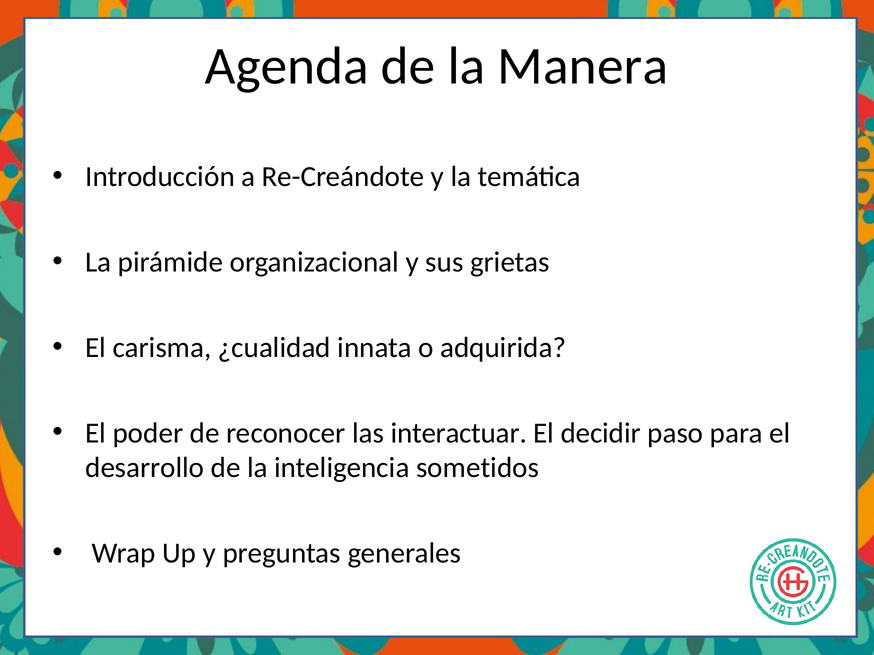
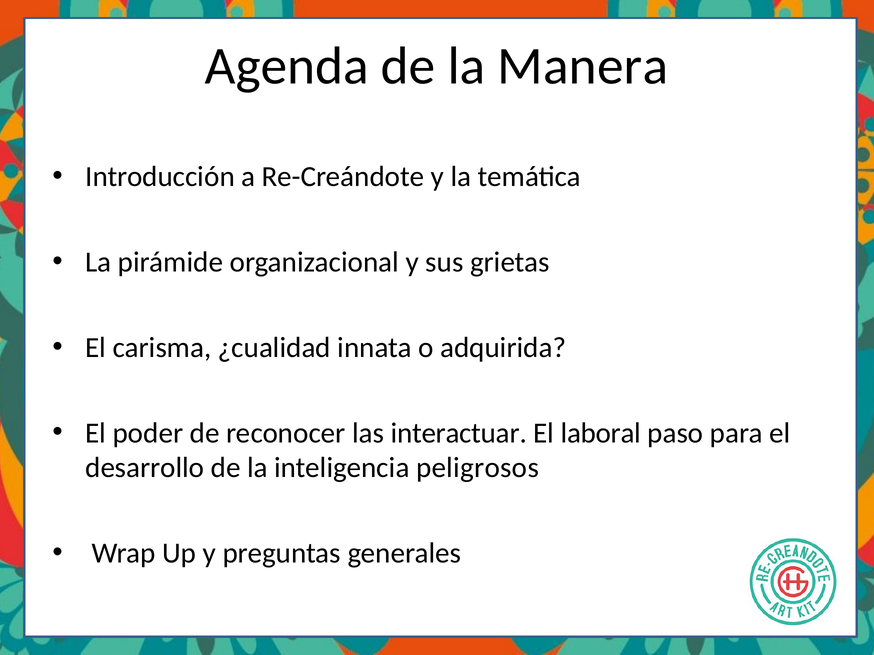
decidir: decidir -> laboral
sometidos: sometidos -> peligrosos
